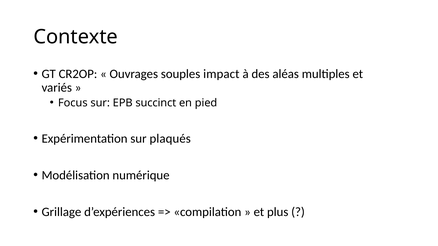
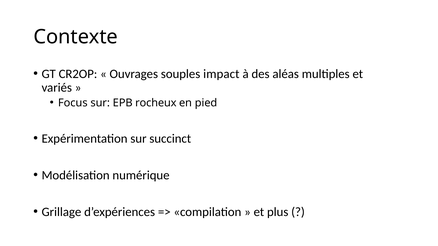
succinct: succinct -> rocheux
plaqués: plaqués -> succinct
